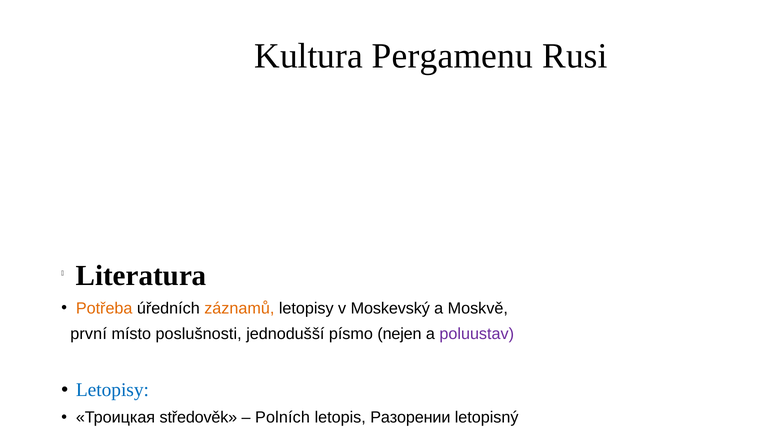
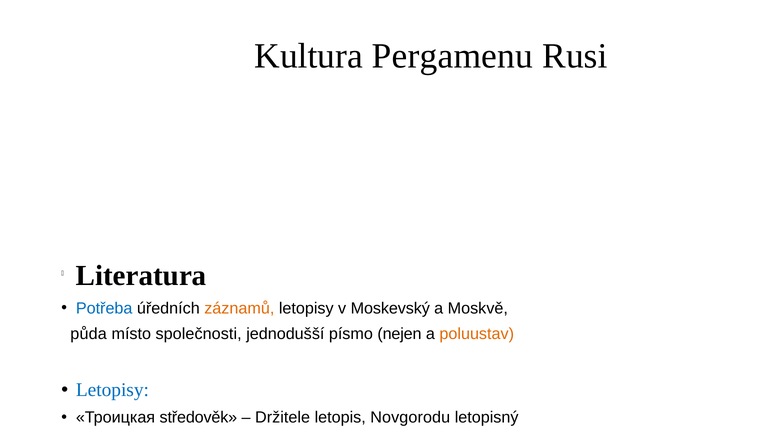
Potřeba colour: orange -> blue
první at (89, 334): první -> půda
poslušnosti: poslušnosti -> společnosti
poluustav colour: purple -> orange
Polních: Polních -> Držitele
letopis Разорении: Разорении -> Novgorodu
